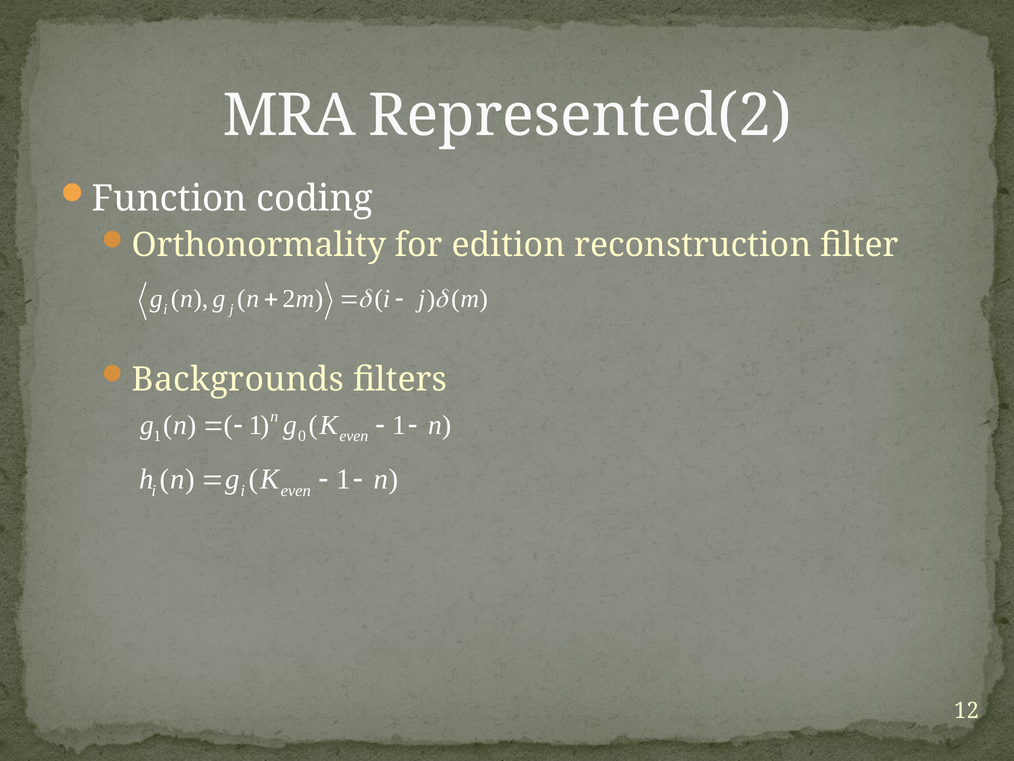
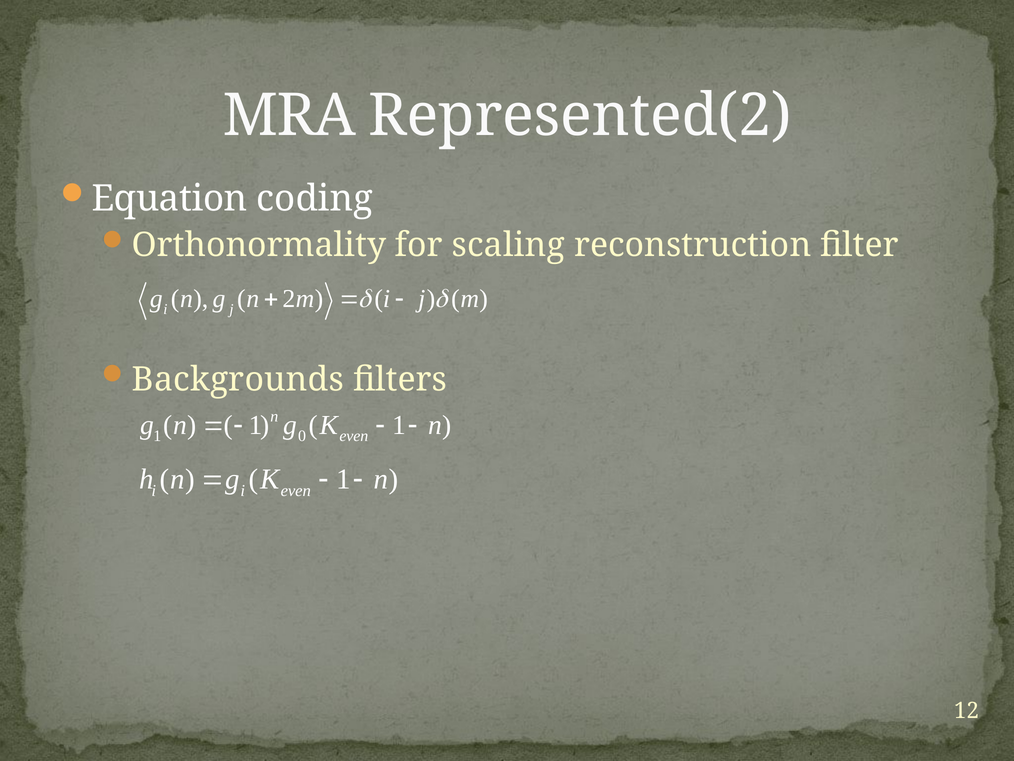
Function: Function -> Equation
edition: edition -> scaling
